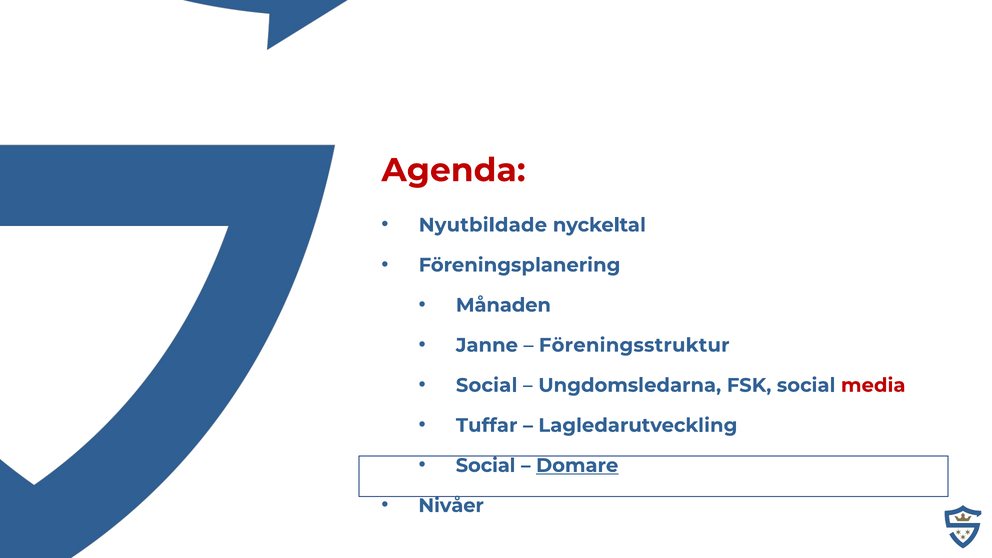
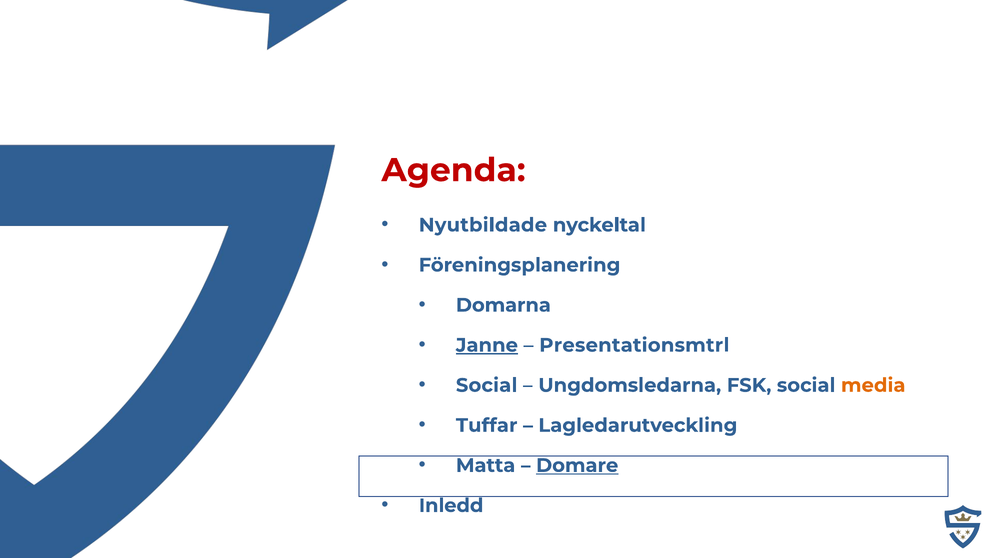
Månaden: Månaden -> Domarna
Janne underline: none -> present
Föreningsstruktur: Föreningsstruktur -> Presentationsmtrl
media colour: red -> orange
Social at (486, 465): Social -> Matta
Nivåer: Nivåer -> Inledd
